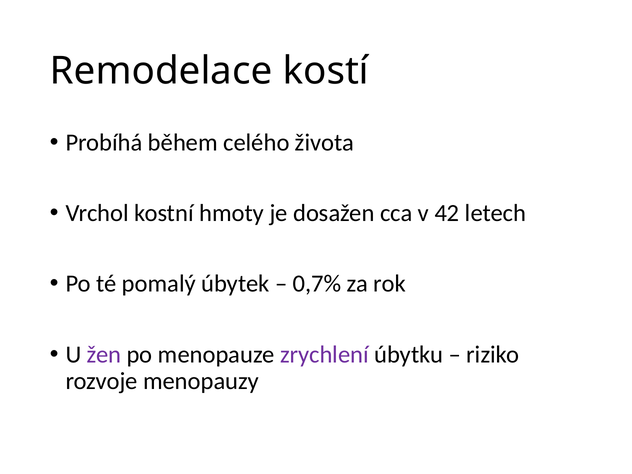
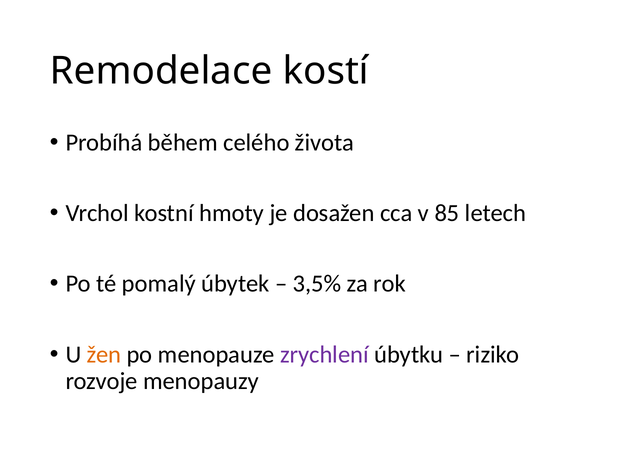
42: 42 -> 85
0,7%: 0,7% -> 3,5%
žen colour: purple -> orange
